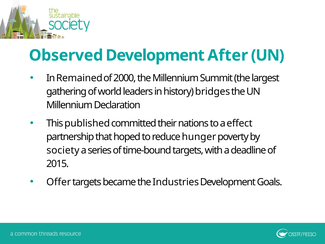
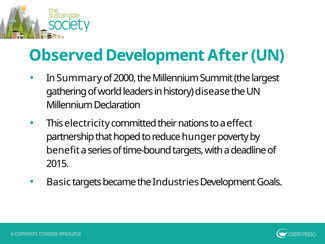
Remained: Remained -> Summary
bridges: bridges -> disease
published: published -> electricity
society: society -> benefit
Offer: Offer -> Basic
